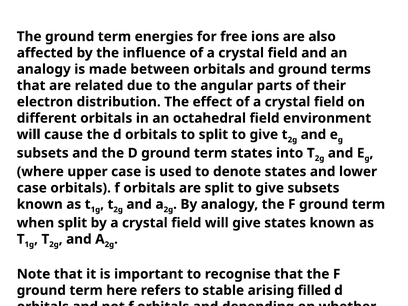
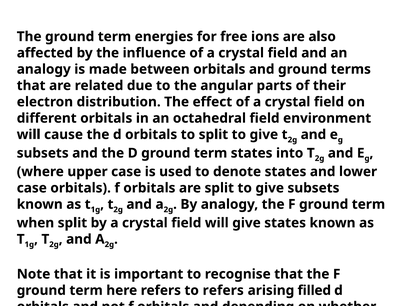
to stable: stable -> refers
